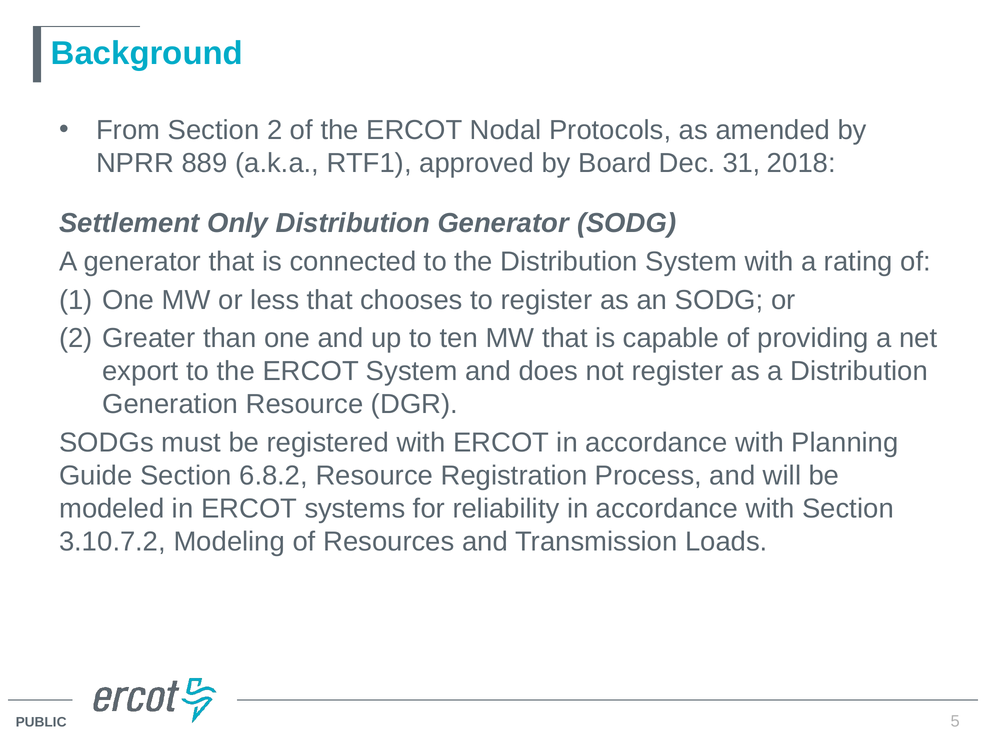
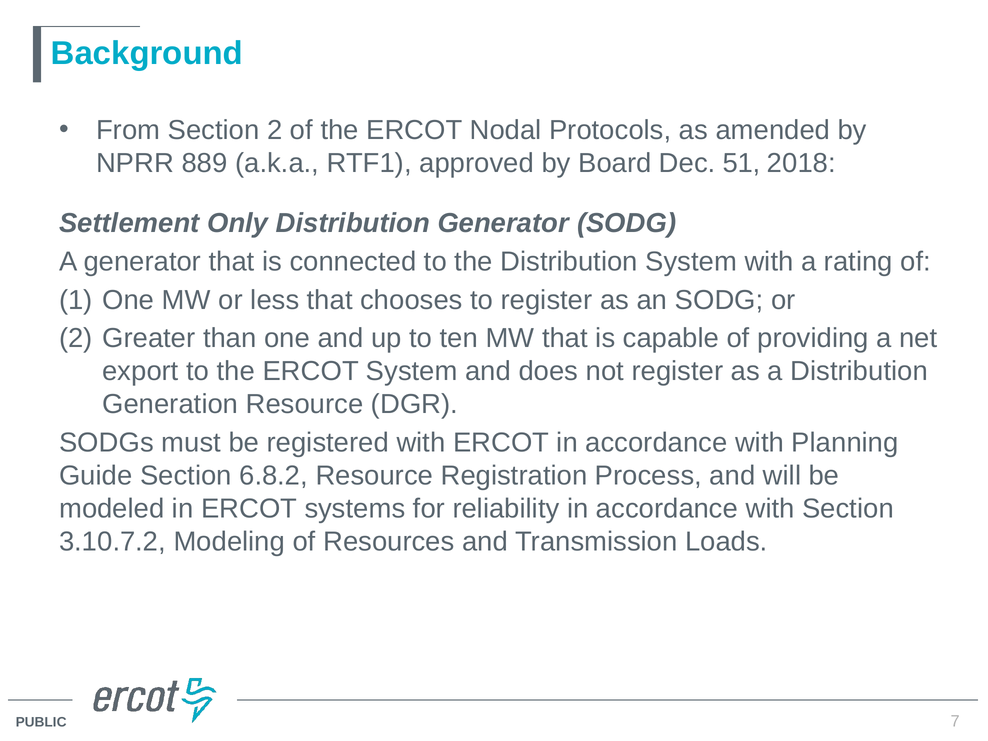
31: 31 -> 51
5: 5 -> 7
